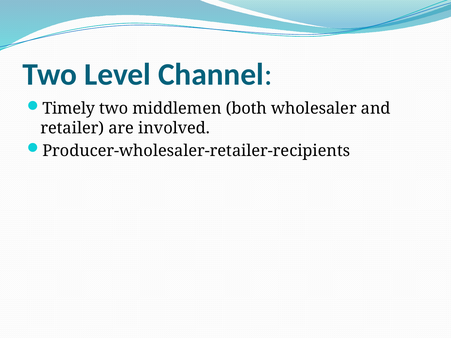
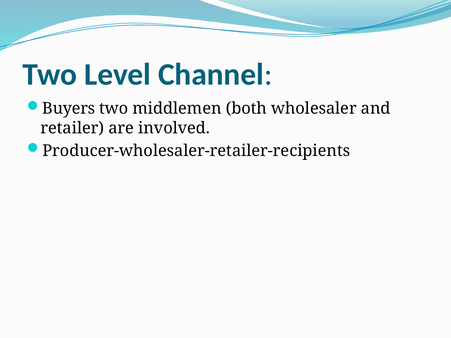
Timely: Timely -> Buyers
